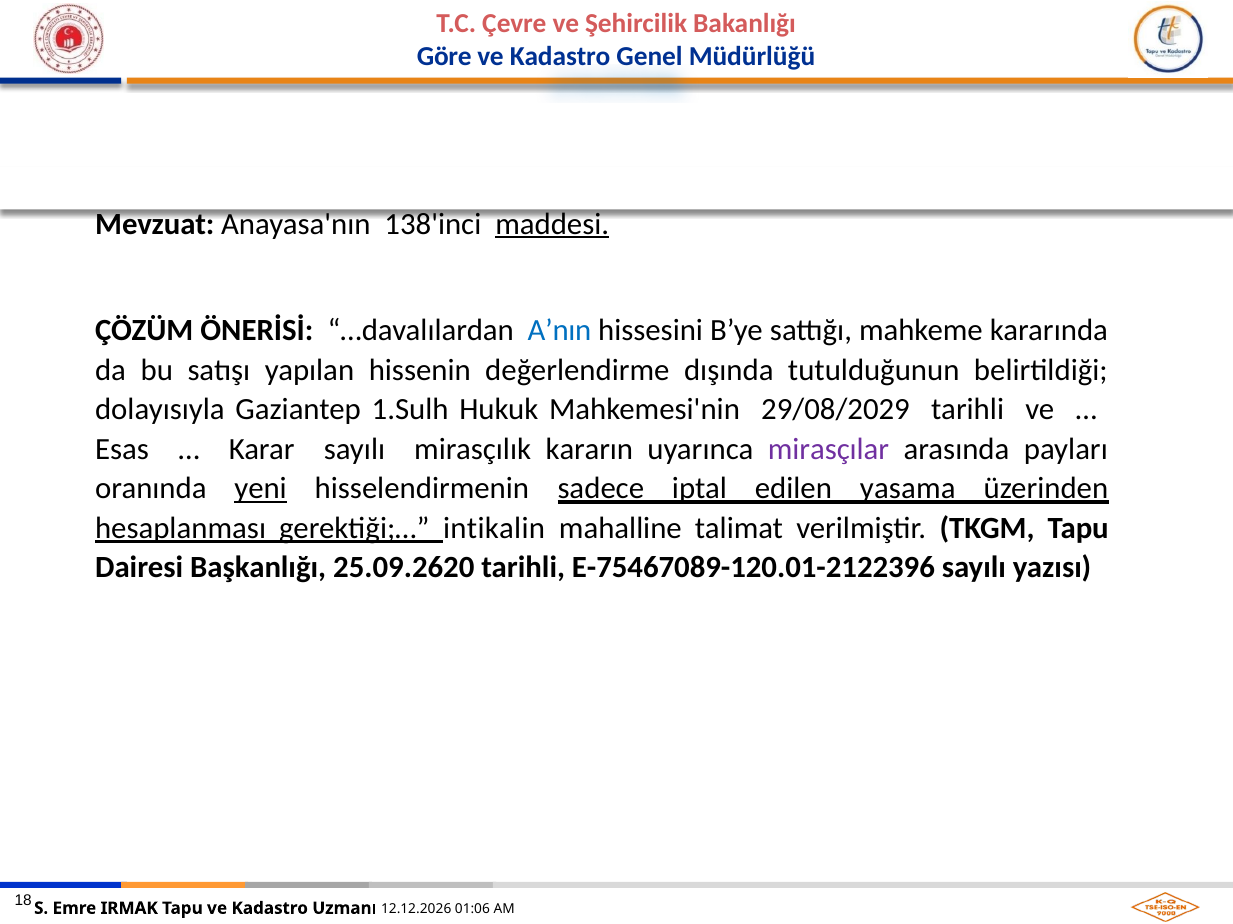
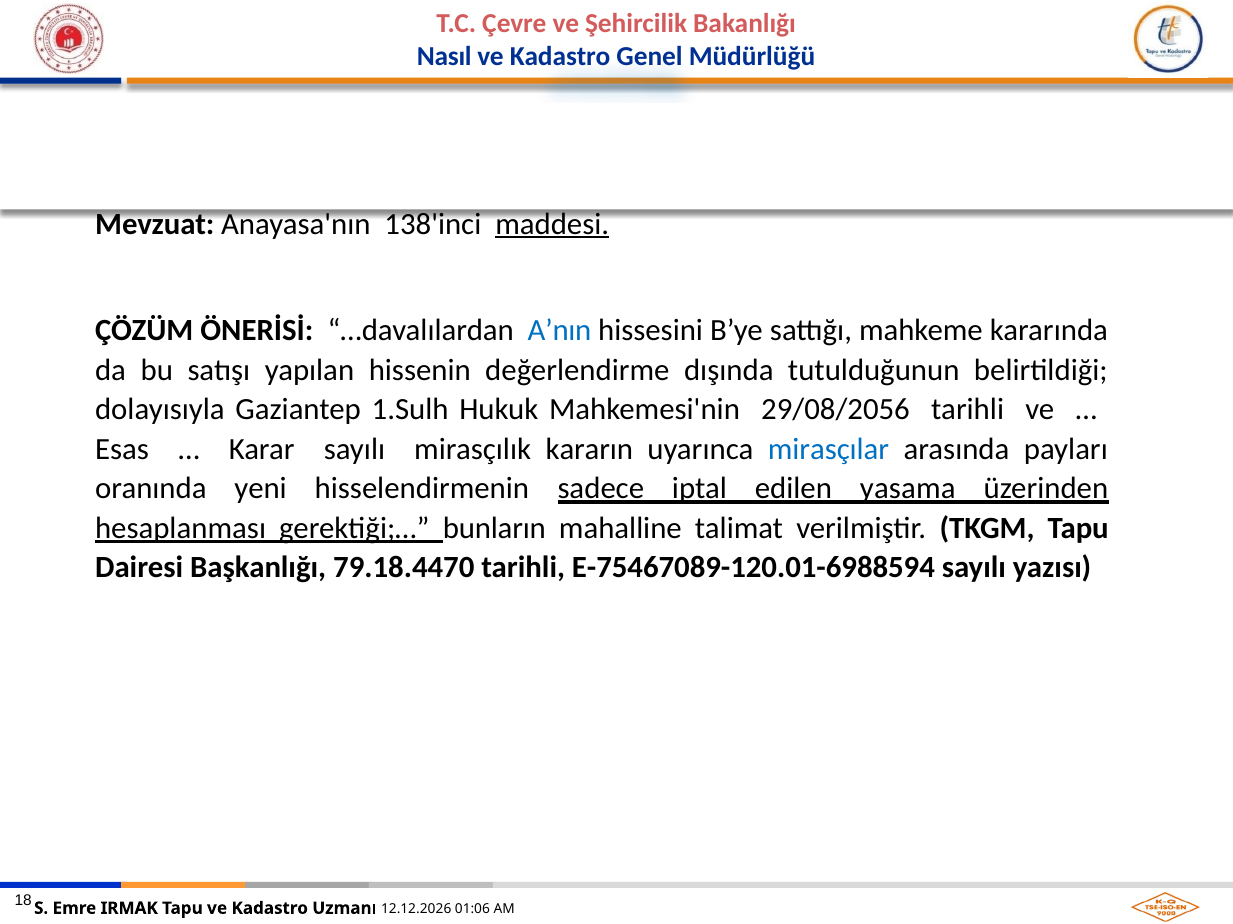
Göre: Göre -> Nasıl
29/08/2029: 29/08/2029 -> 29/08/2056
mirasçılar colour: purple -> blue
yeni underline: present -> none
intikalin: intikalin -> bunların
25.09.2620: 25.09.2620 -> 79.18.4470
E-75467089-120.01-2122396: E-75467089-120.01-2122396 -> E-75467089-120.01-6988594
